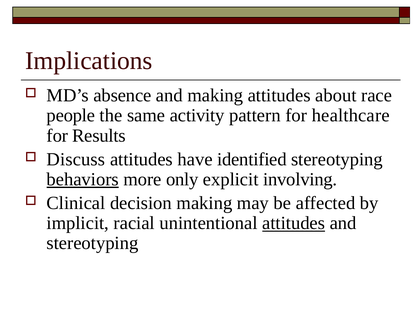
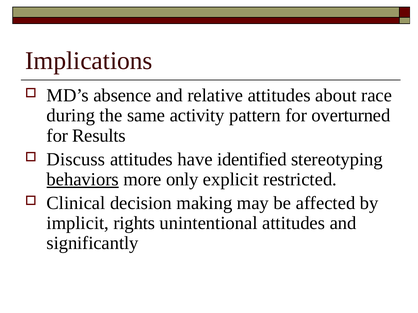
and making: making -> relative
people: people -> during
healthcare: healthcare -> overturned
involving: involving -> restricted
racial: racial -> rights
attitudes at (294, 224) underline: present -> none
stereotyping at (92, 244): stereotyping -> significantly
